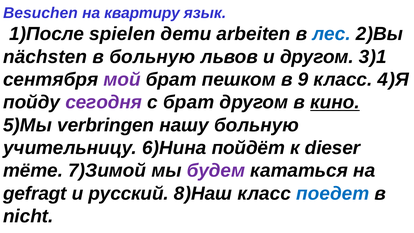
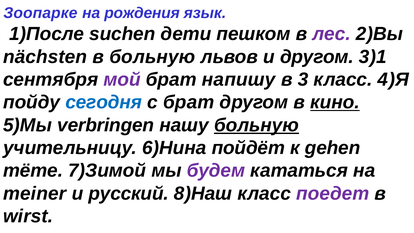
Besuchen: Besuchen -> Зоопарке
квартиру: квартиру -> рождения
spielen: spielen -> suchen
arbeiten: arbeiten -> пешком
лес colour: blue -> purple
пешком: пешком -> напишу
9: 9 -> 3
сегодня colour: purple -> blue
больную at (256, 125) underline: none -> present
dieser: dieser -> gehen
gefragt: gefragt -> meiner
поедет colour: blue -> purple
nicht: nicht -> wirst
